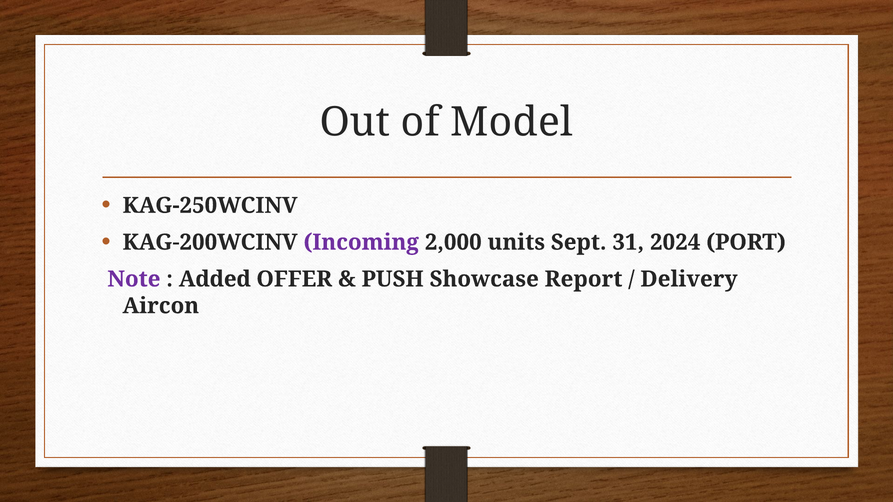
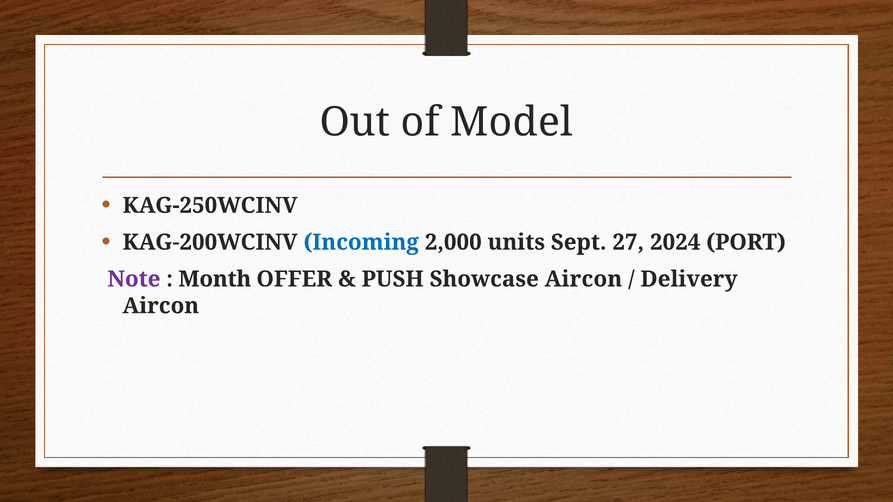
Incoming colour: purple -> blue
31: 31 -> 27
Added: Added -> Month
Showcase Report: Report -> Aircon
